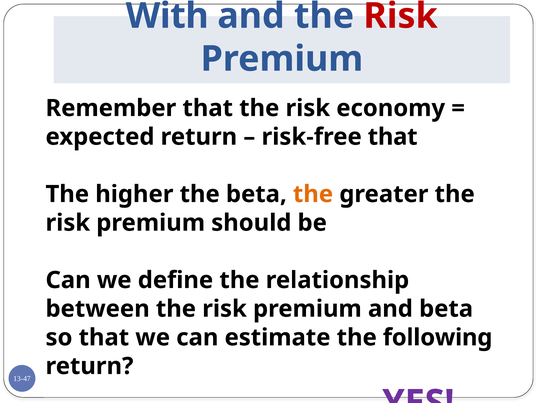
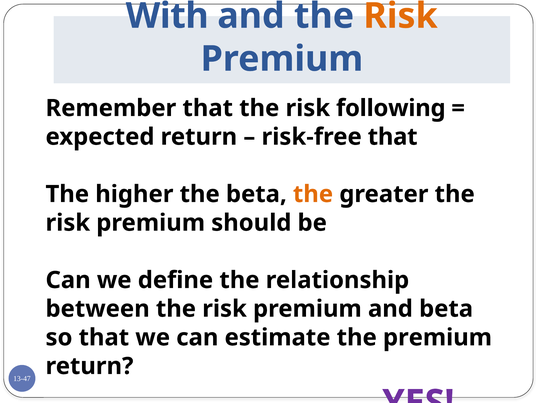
Risk at (401, 16) colour: red -> orange
economy: economy -> following
the following: following -> premium
